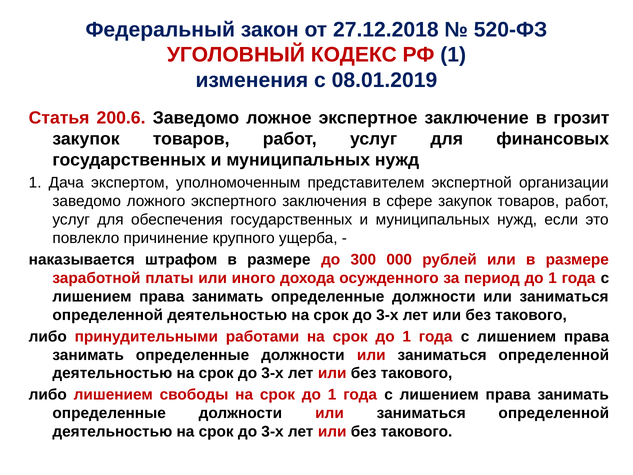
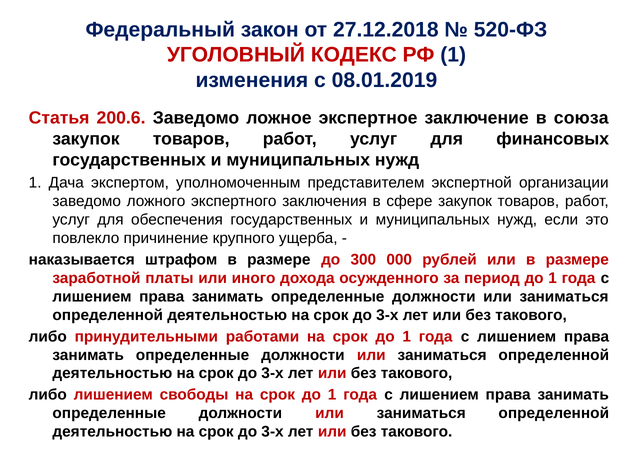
грозит: грозит -> союза
